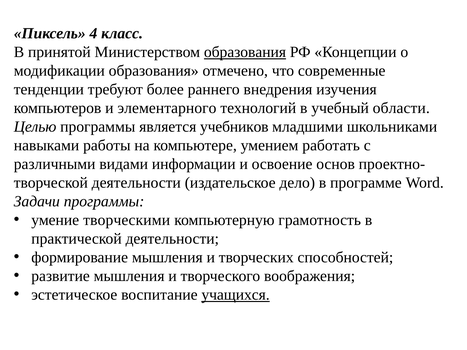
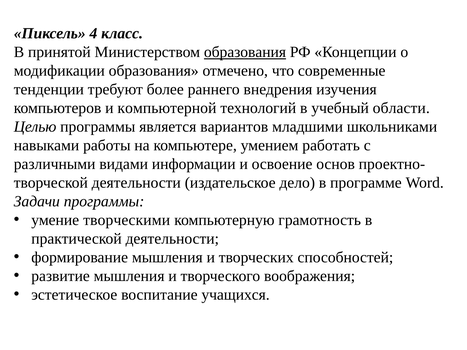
элементарного: элементарного -> компьютерной
учебников: учебников -> вариантов
учащихся underline: present -> none
